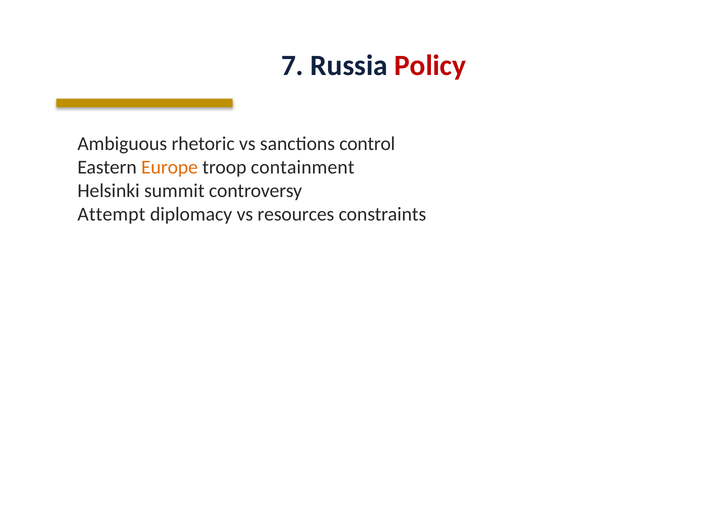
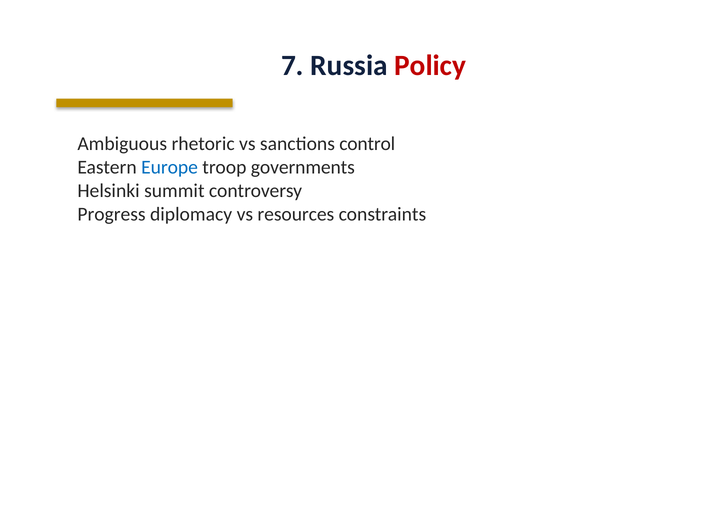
Europe colour: orange -> blue
containment: containment -> governments
Attempt: Attempt -> Progress
